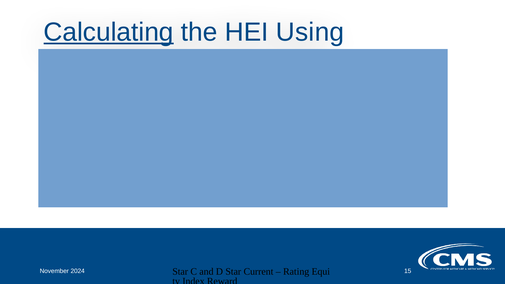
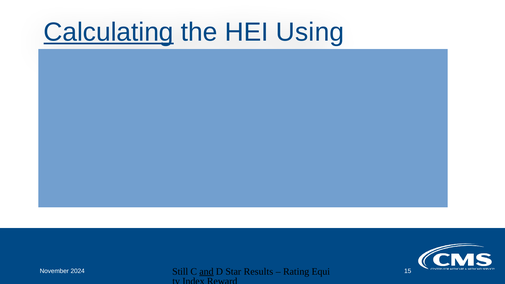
Star at (180, 272): Star -> Still
and underline: none -> present
Current: Current -> Results
